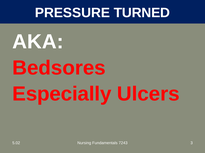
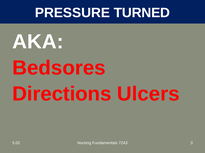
Especially: Especially -> Directions
